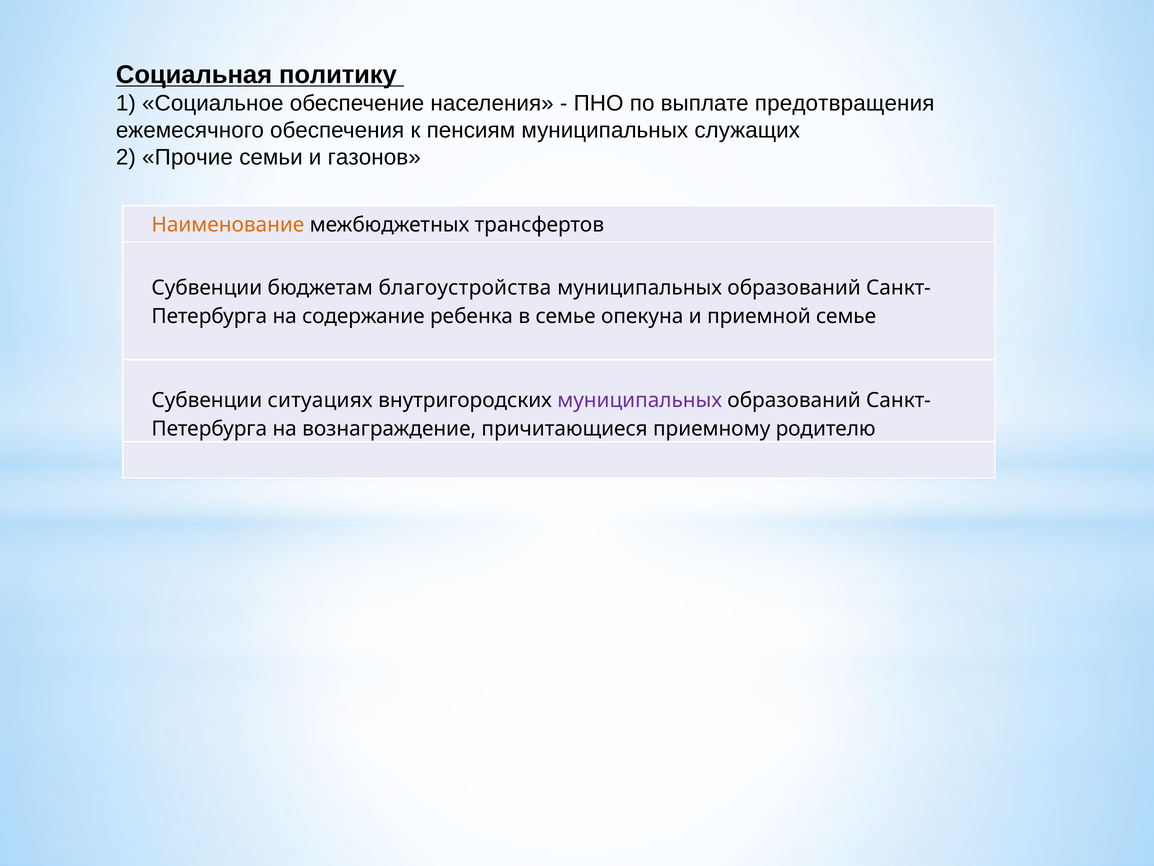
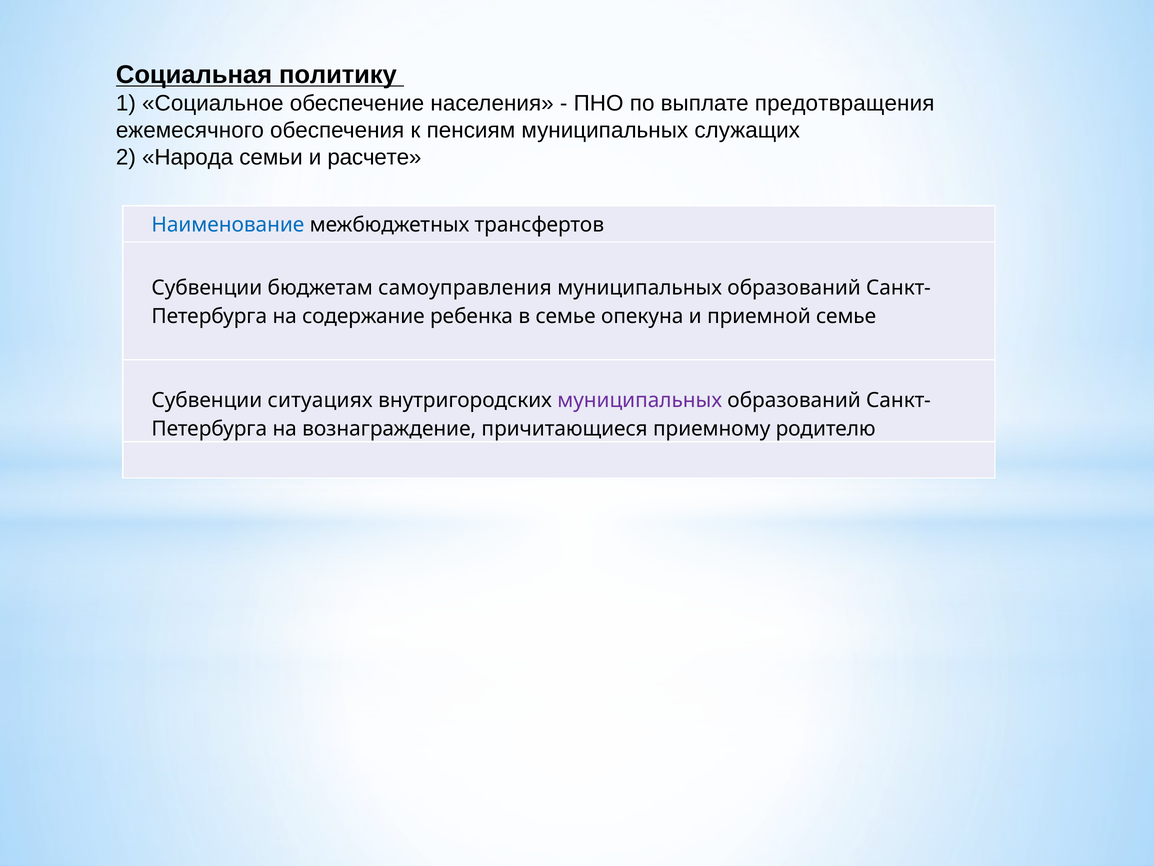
Прочие: Прочие -> Народа
газонов: газонов -> расчете
Наименование colour: orange -> blue
благоустройства: благоустройства -> самоуправления
